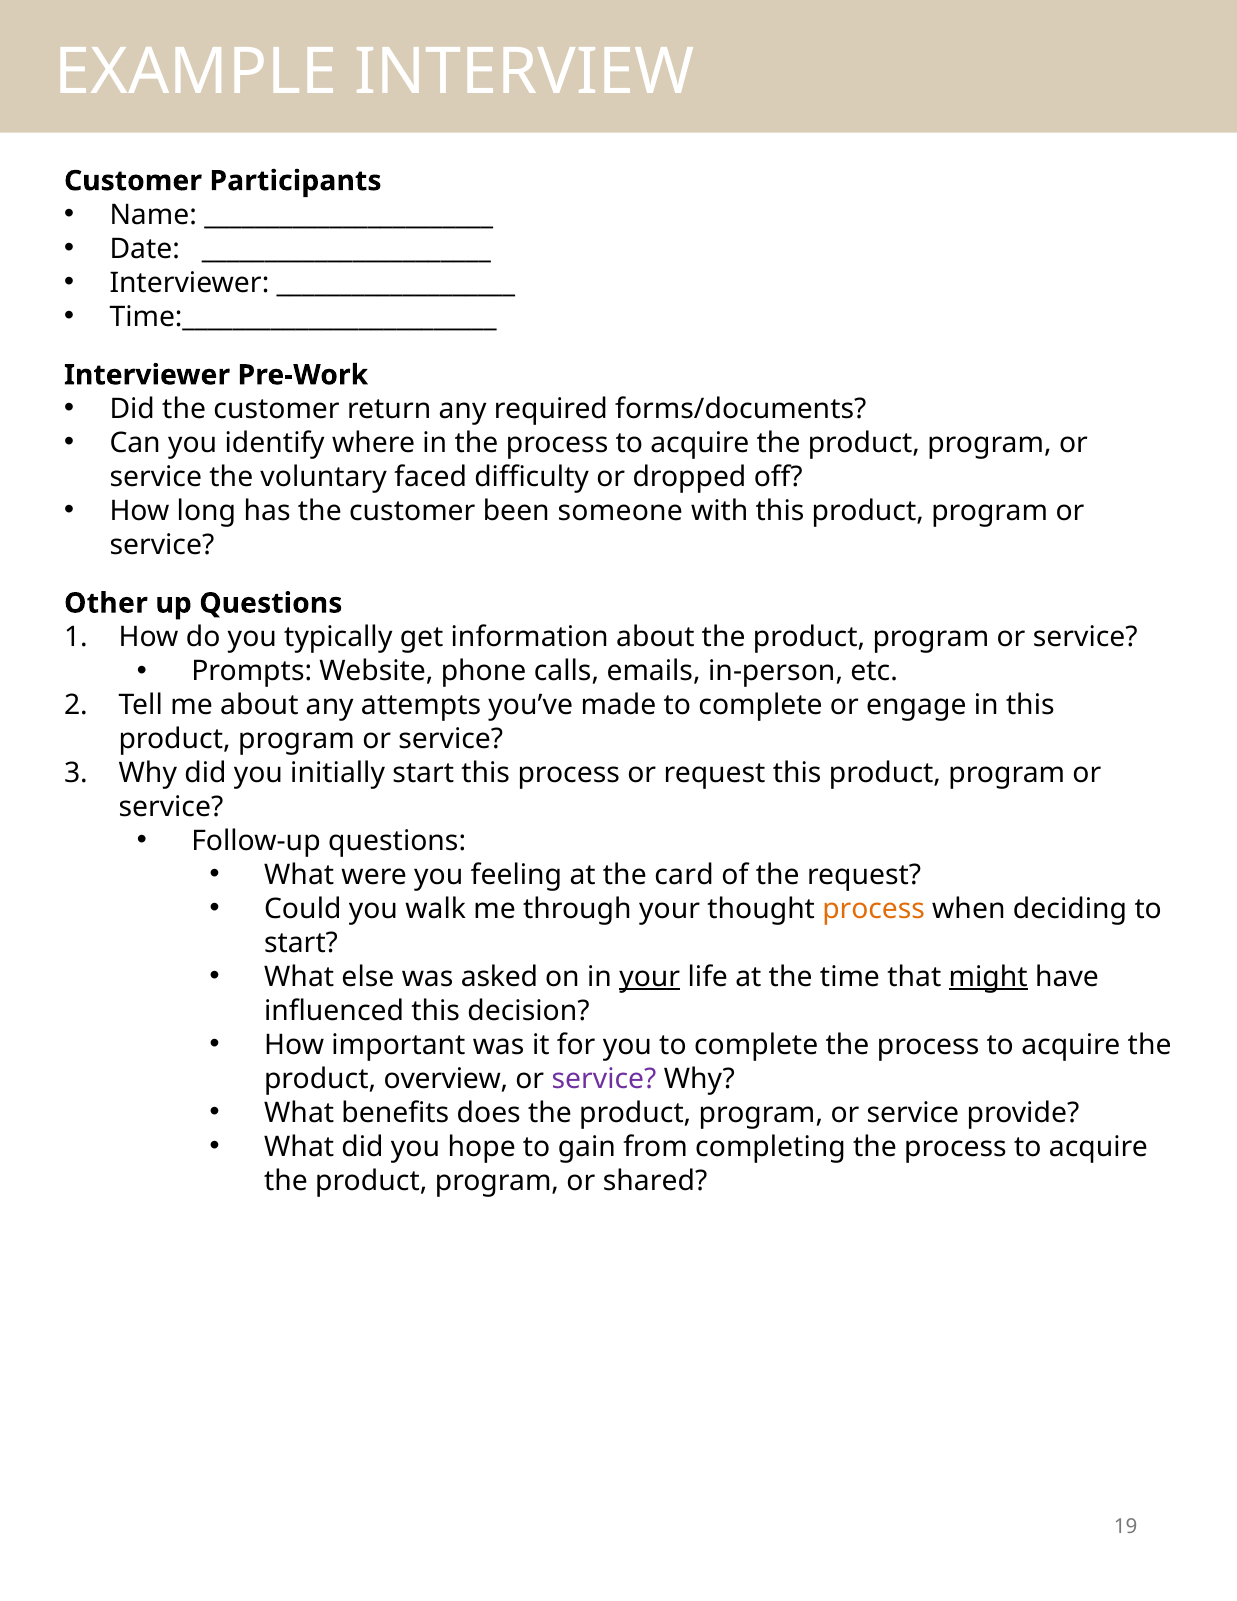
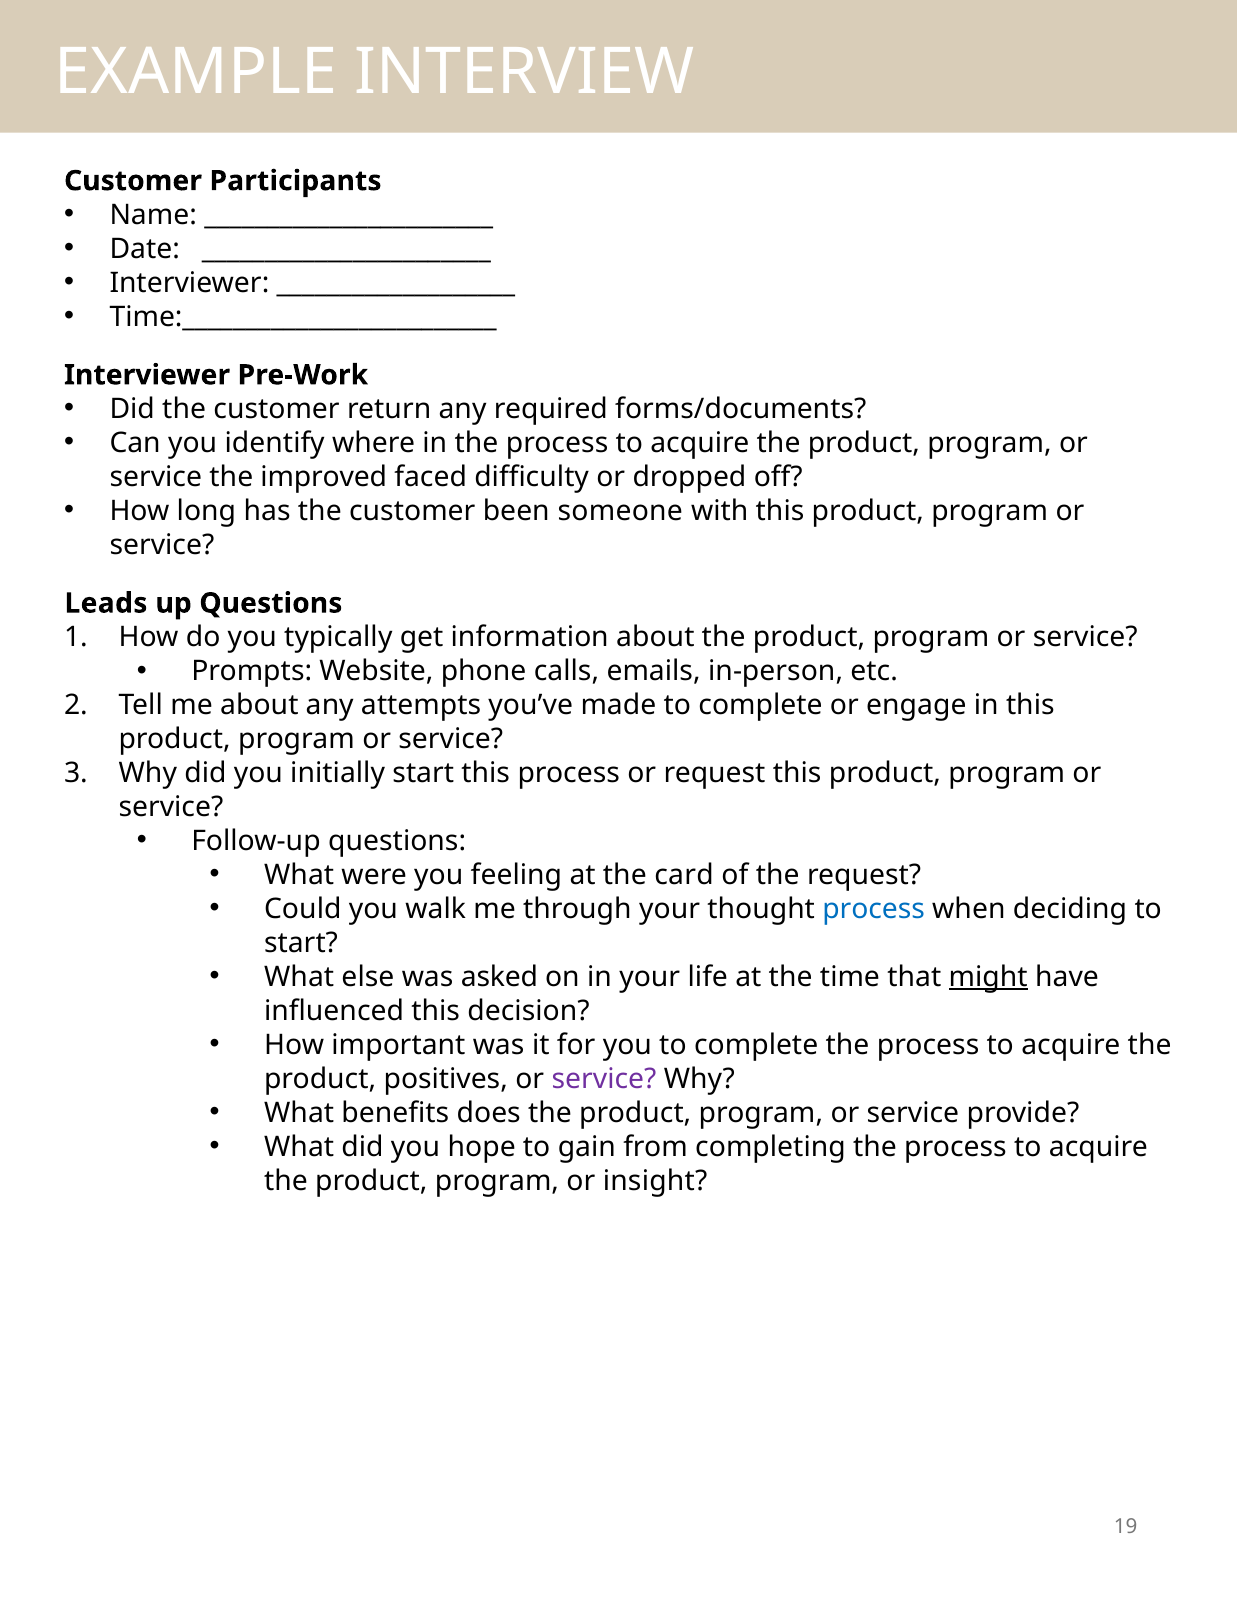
voluntary: voluntary -> improved
Other: Other -> Leads
process at (874, 909) colour: orange -> blue
your at (650, 977) underline: present -> none
overview: overview -> positives
shared: shared -> insight
